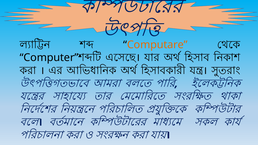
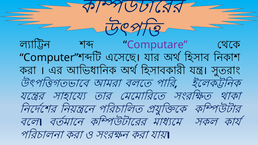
Computare colour: orange -> purple
